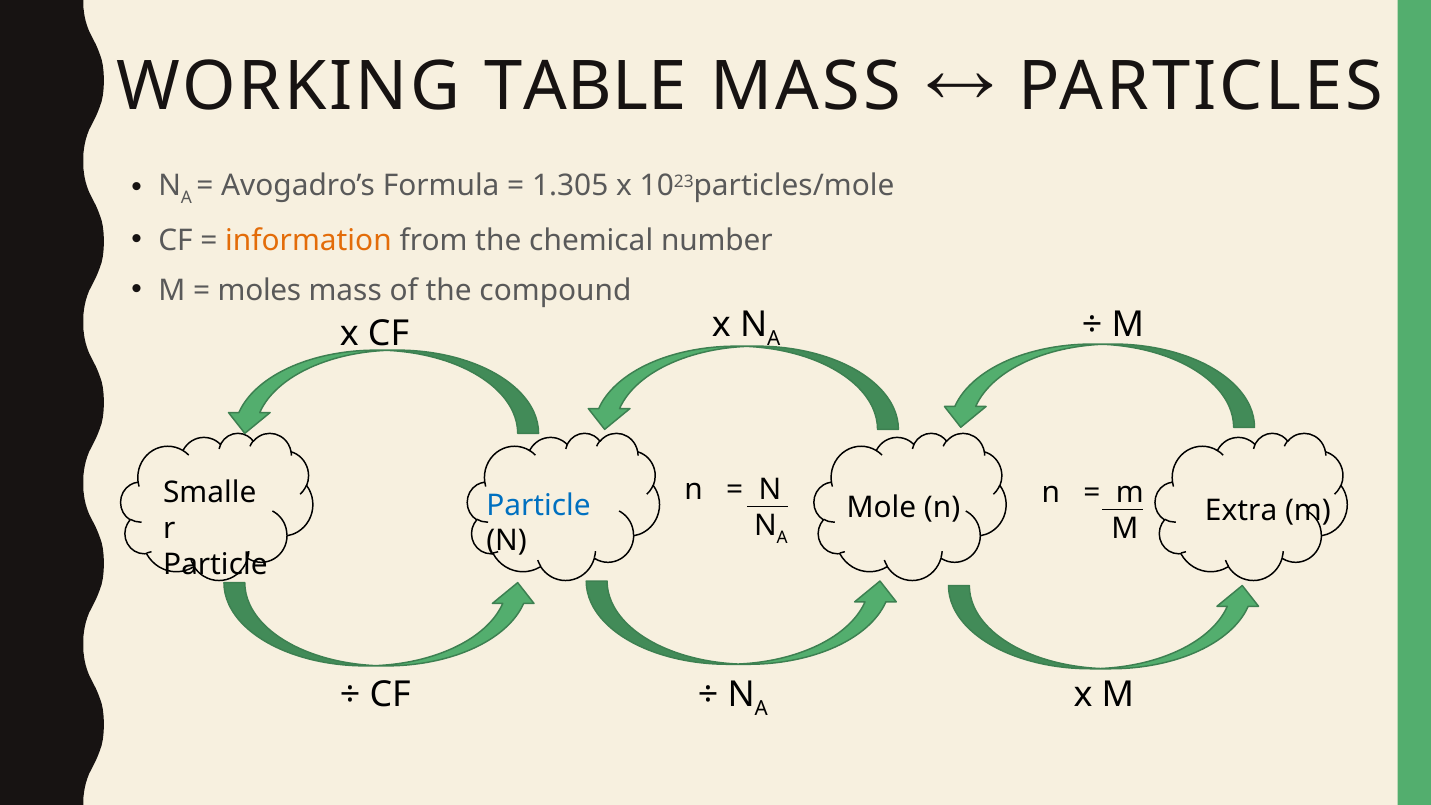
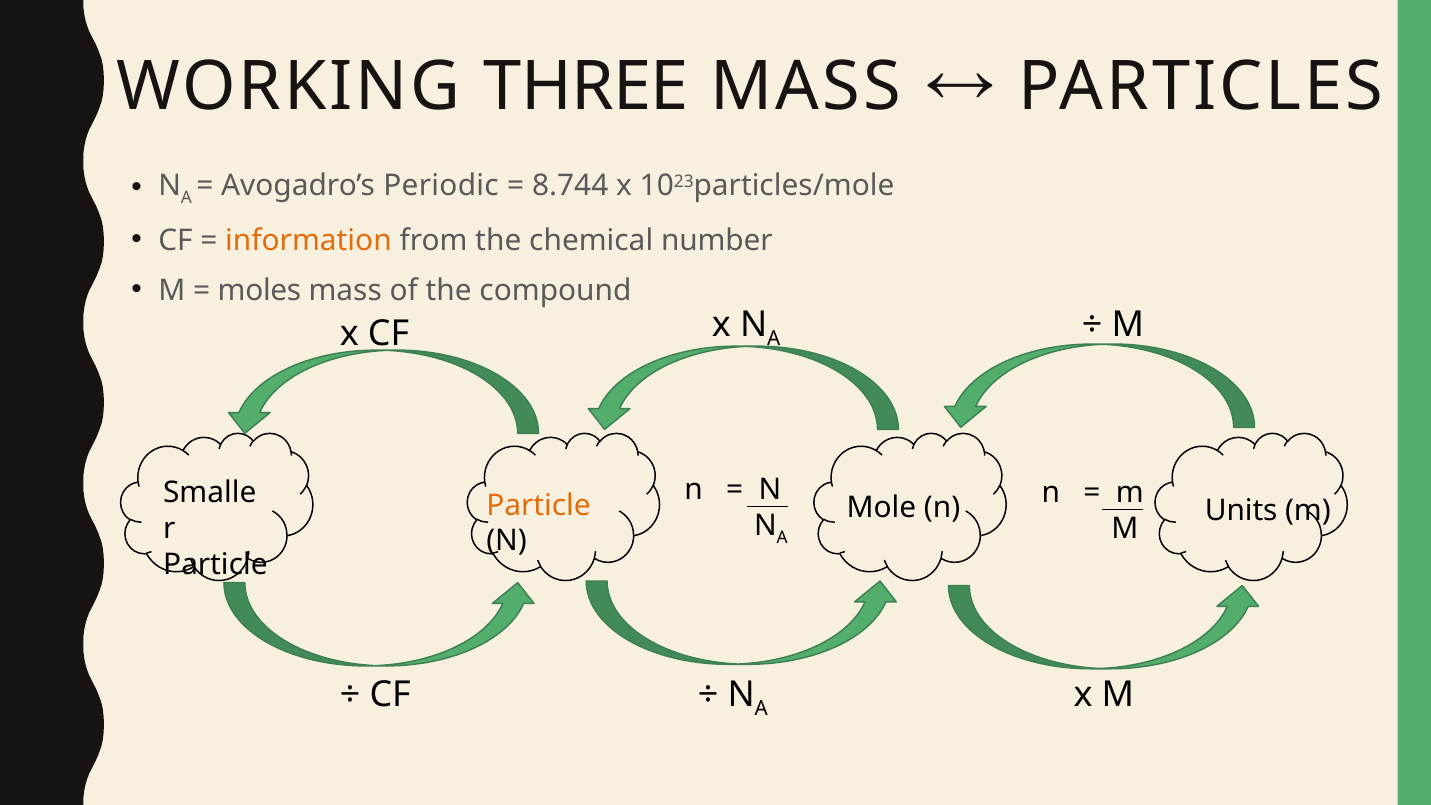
TABLE: TABLE -> THREE
Formula: Formula -> Periodic
1.305: 1.305 -> 8.744
Particle at (539, 505) colour: blue -> orange
Extra: Extra -> Units
